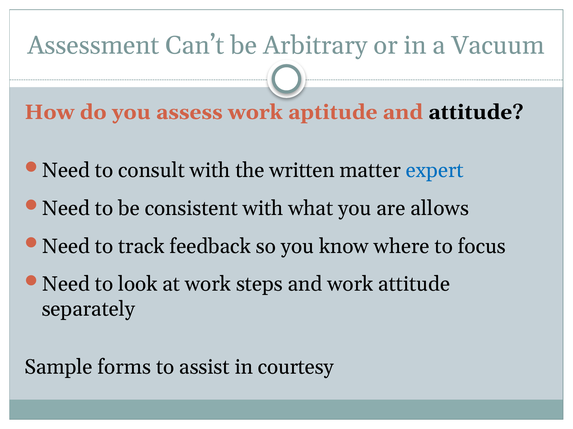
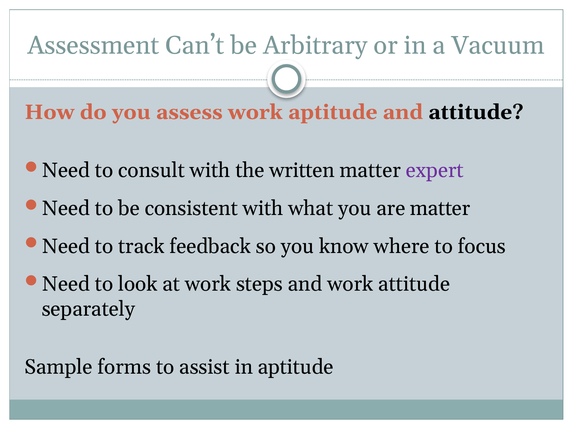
expert colour: blue -> purple
are allows: allows -> matter
in courtesy: courtesy -> aptitude
